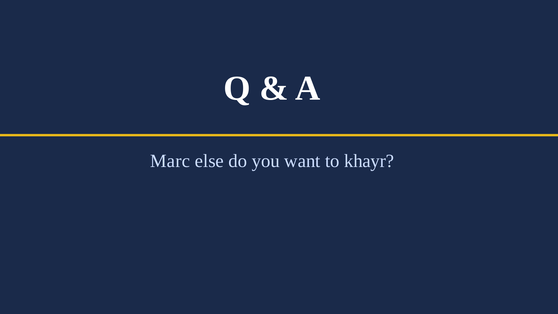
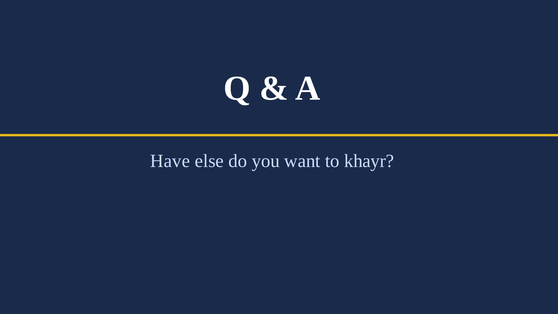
Marc: Marc -> Have
